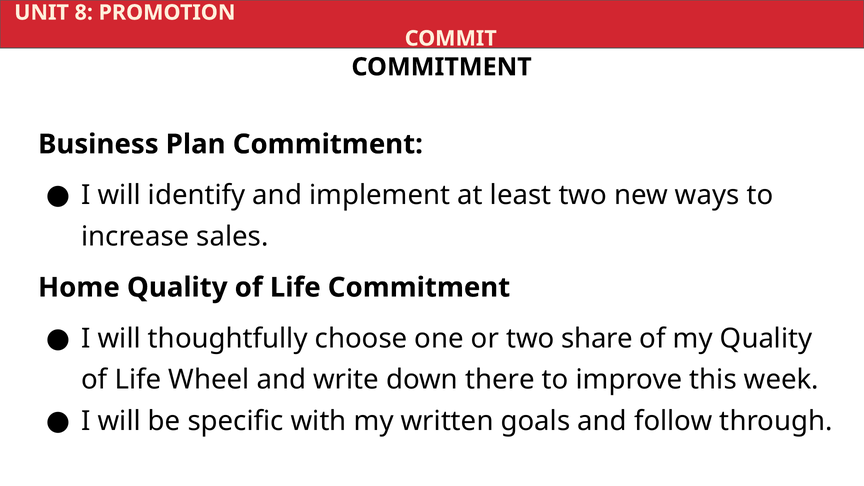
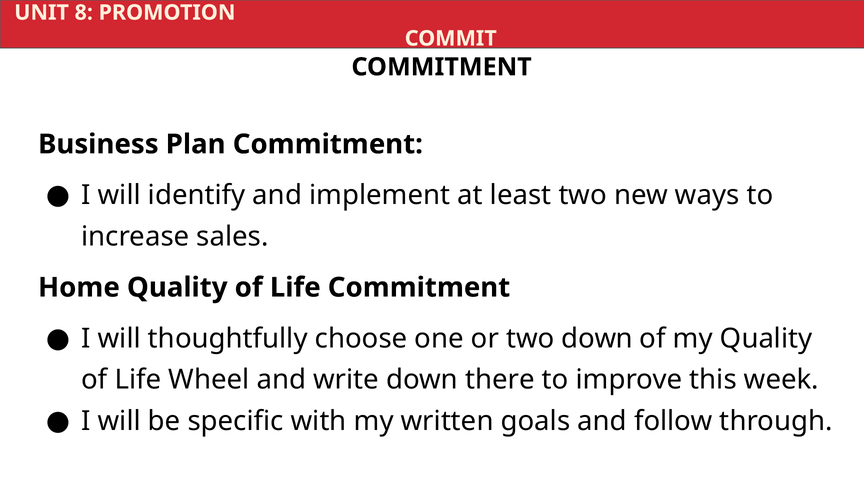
two share: share -> down
